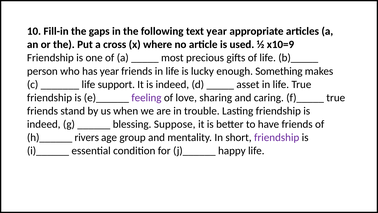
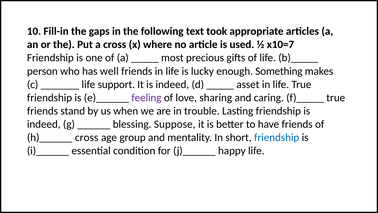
text year: year -> took
x10=9: x10=9 -> x10=7
has year: year -> well
h)______ rivers: rivers -> cross
friendship at (277, 137) colour: purple -> blue
